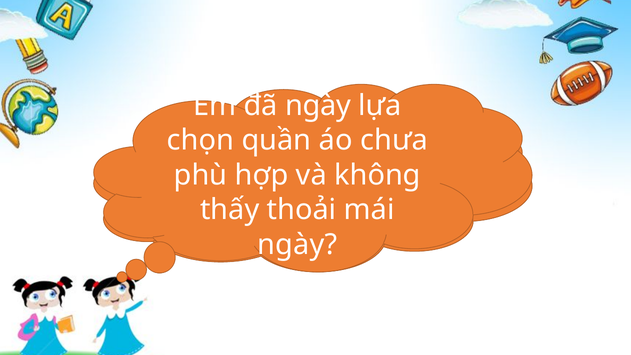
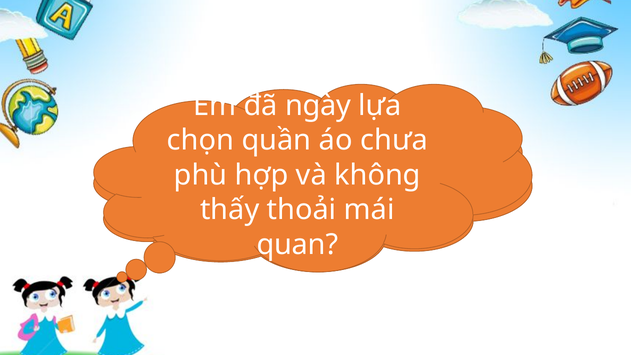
ngày at (297, 245): ngày -> quan
